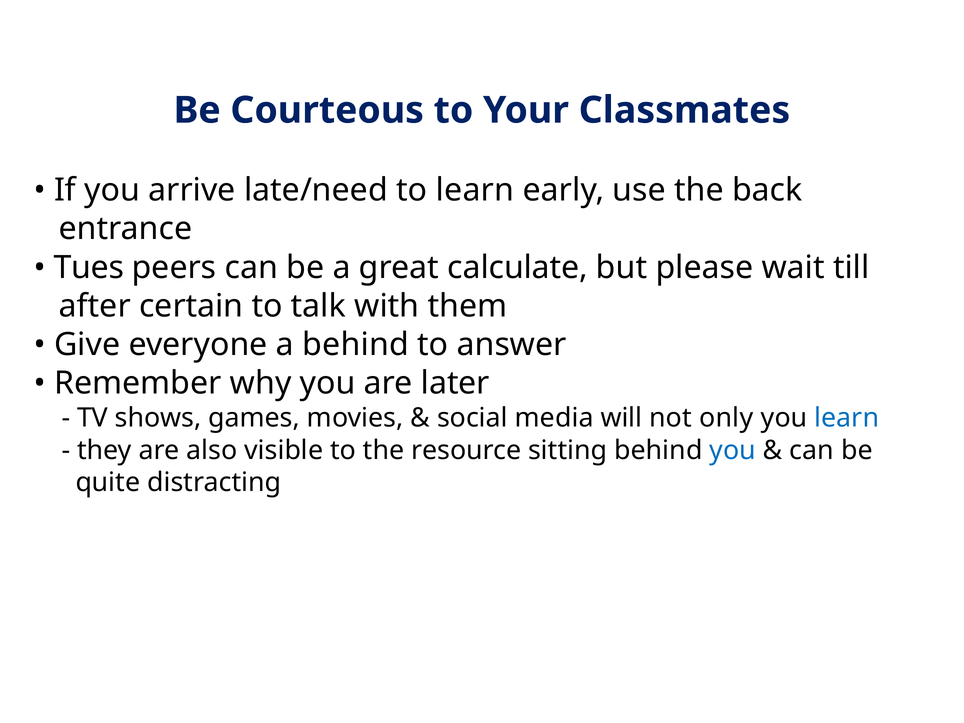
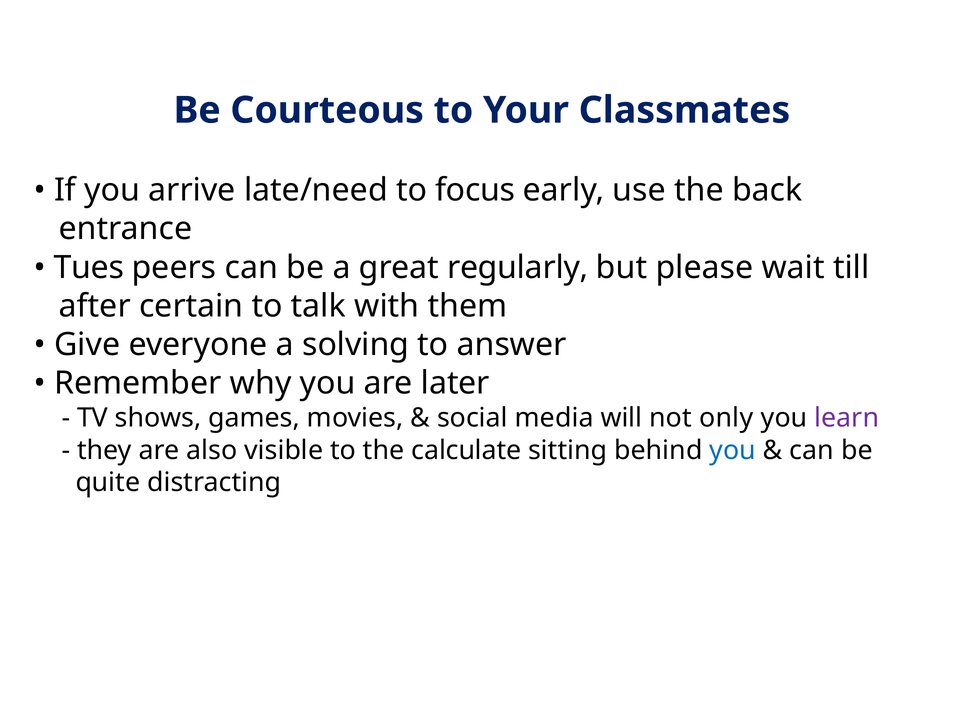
to learn: learn -> focus
calculate: calculate -> regularly
a behind: behind -> solving
learn at (847, 418) colour: blue -> purple
resource: resource -> calculate
